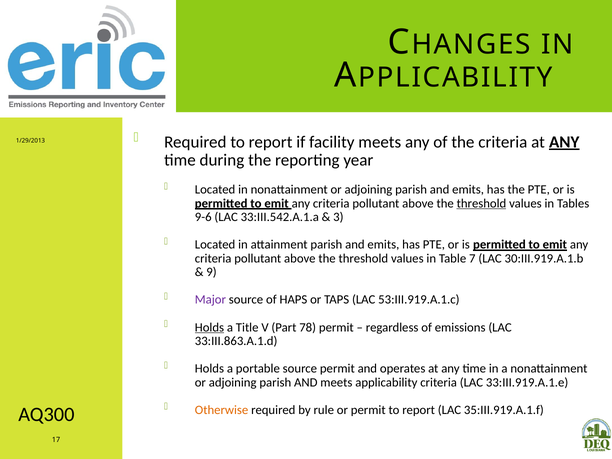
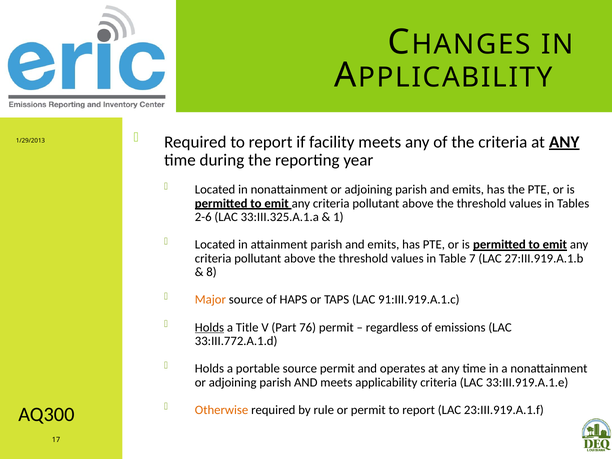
threshold at (481, 203) underline: present -> none
9-6: 9-6 -> 2-6
33:III.542.A.1.a: 33:III.542.A.1.a -> 33:III.325.A.1.a
3: 3 -> 1
30:III.919.A.1.b: 30:III.919.A.1.b -> 27:III.919.A.1.b
9: 9 -> 8
Major colour: purple -> orange
53:III.919.A.1.c: 53:III.919.A.1.c -> 91:III.919.A.1.c
78: 78 -> 76
33:III.863.A.1.d: 33:III.863.A.1.d -> 33:III.772.A.1.d
35:III.919.A.1.f: 35:III.919.A.1.f -> 23:III.919.A.1.f
